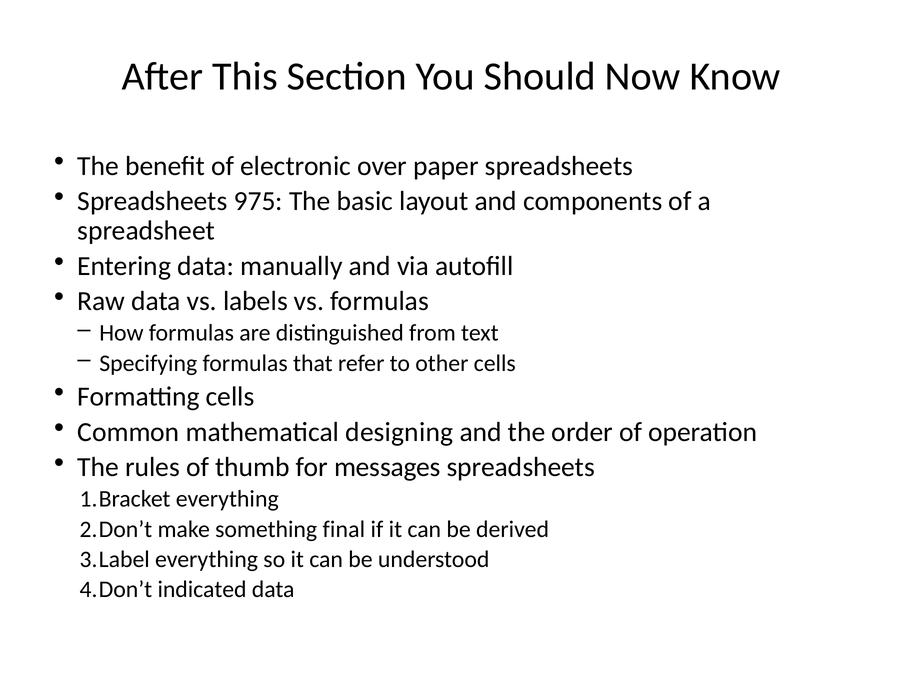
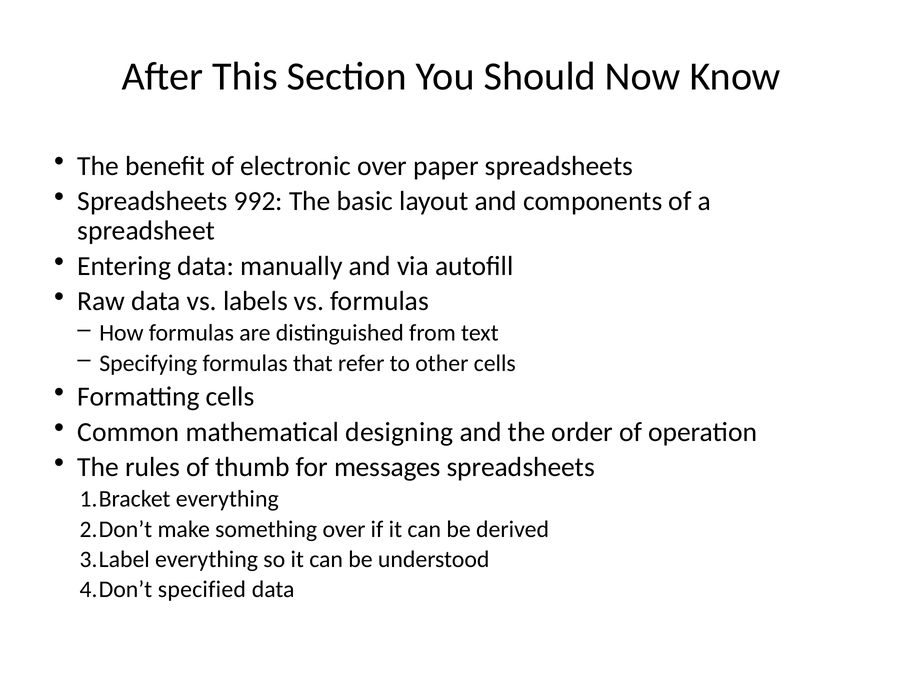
975: 975 -> 992
something final: final -> over
indicated: indicated -> specified
